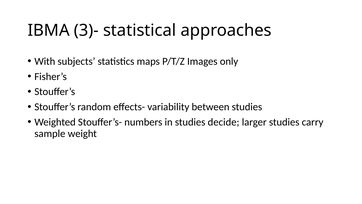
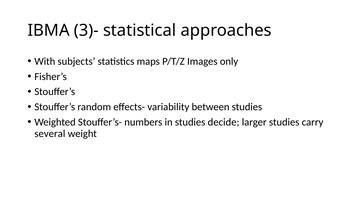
sample: sample -> several
